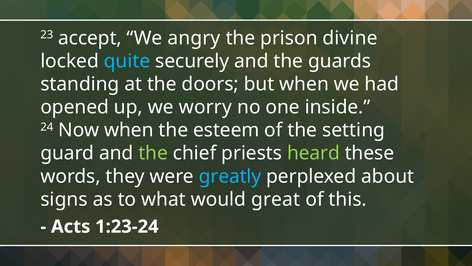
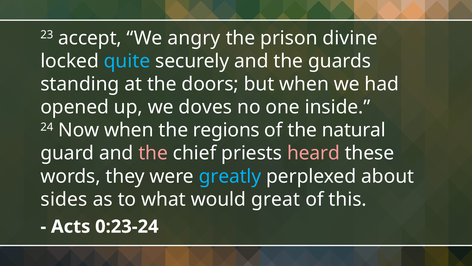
worry: worry -> doves
esteem: esteem -> regions
setting: setting -> natural
the at (153, 153) colour: light green -> pink
heard colour: light green -> pink
signs: signs -> sides
1:23-24: 1:23-24 -> 0:23-24
